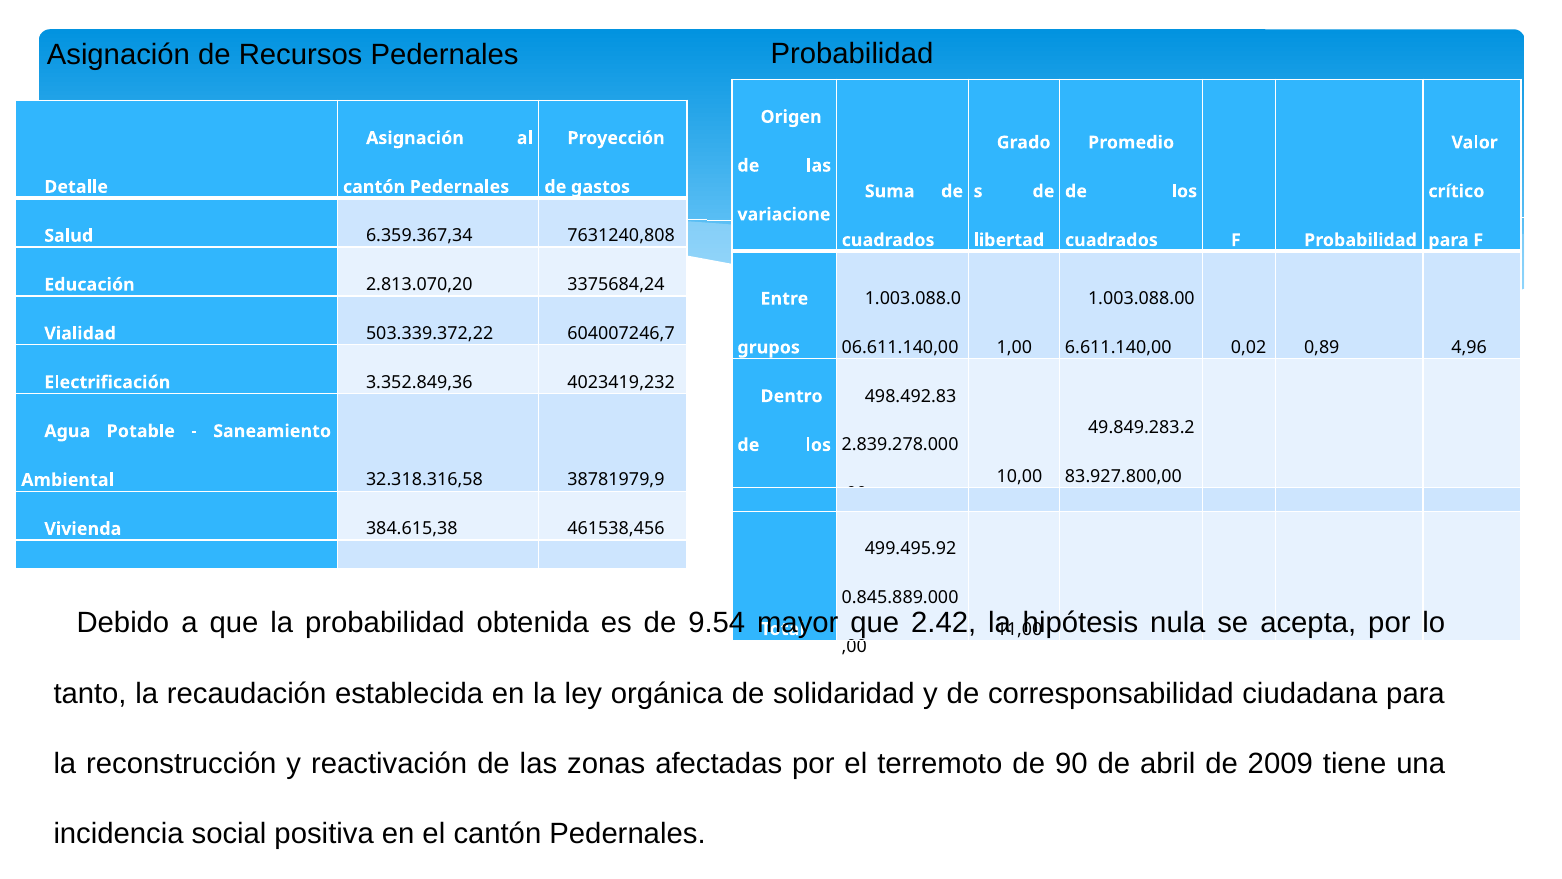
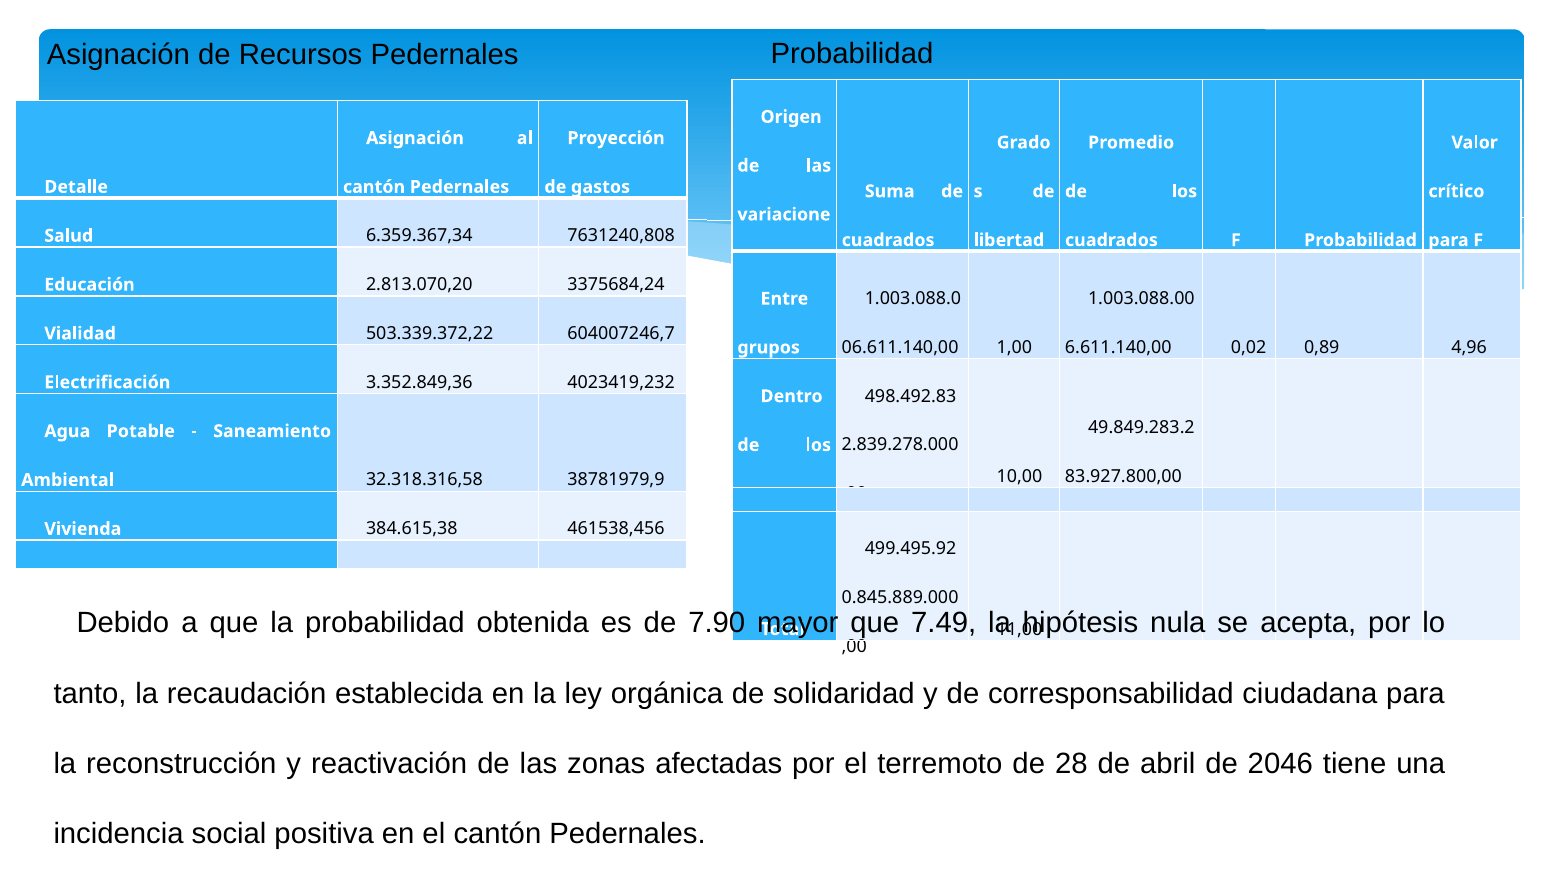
9.54: 9.54 -> 7.90
2.42: 2.42 -> 7.49
90: 90 -> 28
2009: 2009 -> 2046
